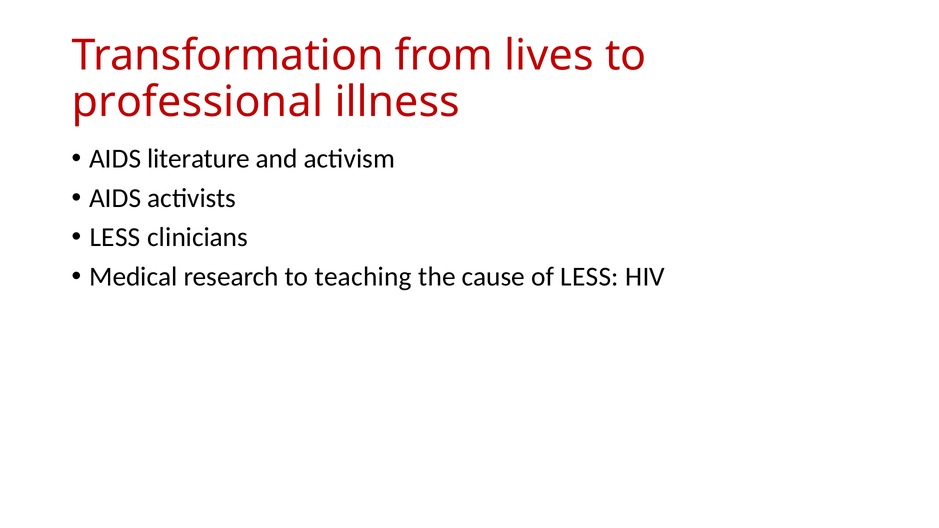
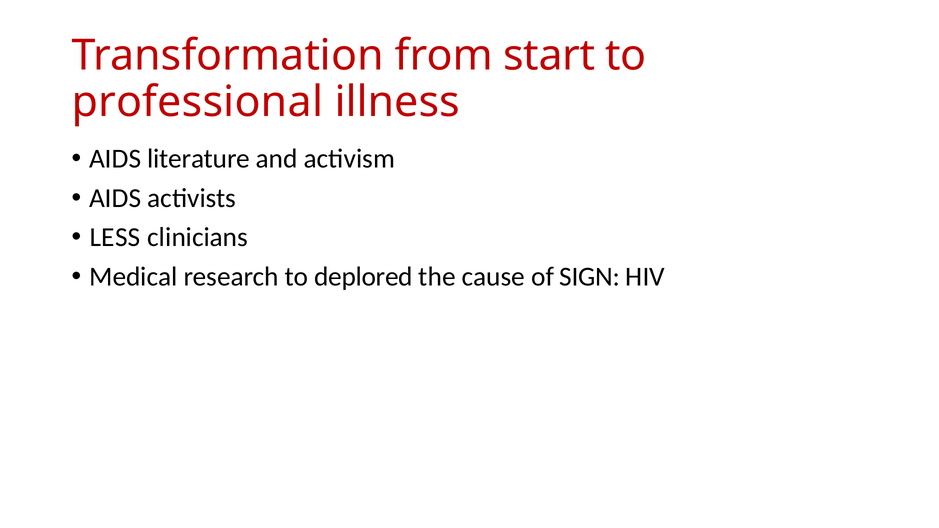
lives: lives -> start
teaching: teaching -> deplored
of LESS: LESS -> SIGN
